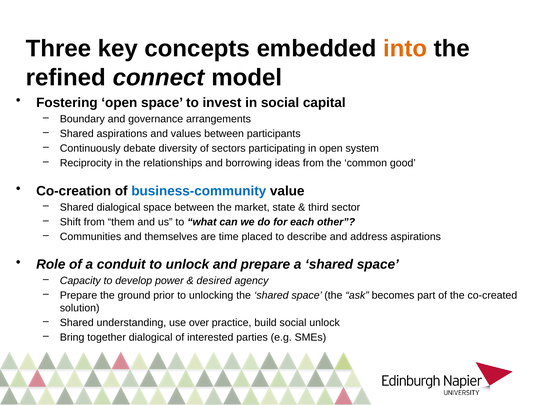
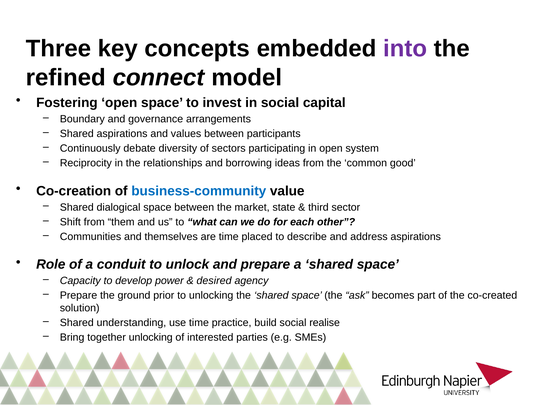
into colour: orange -> purple
use over: over -> time
social unlock: unlock -> realise
together dialogical: dialogical -> unlocking
